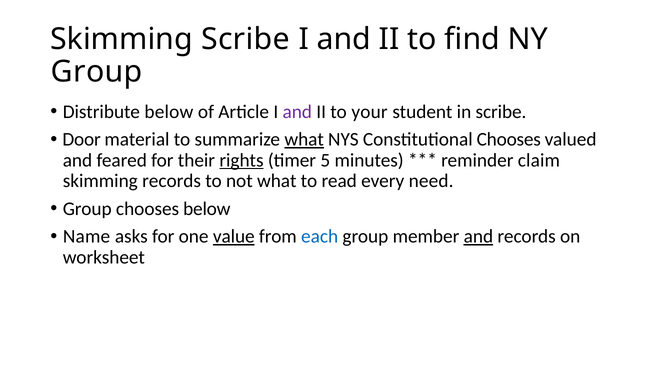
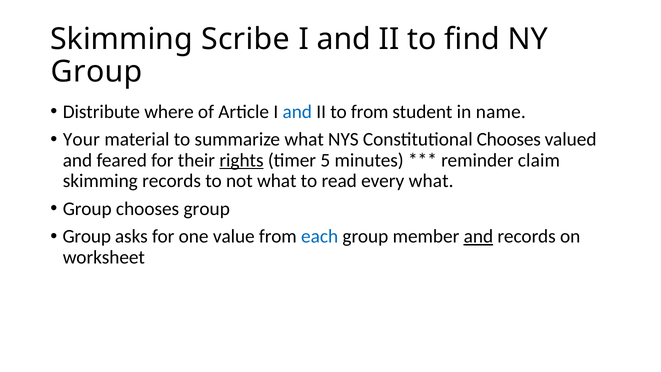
Distribute below: below -> where
and at (297, 112) colour: purple -> blue
to your: your -> from
in scribe: scribe -> name
Door: Door -> Your
what at (304, 139) underline: present -> none
every need: need -> what
chooses below: below -> group
Name at (87, 236): Name -> Group
value underline: present -> none
